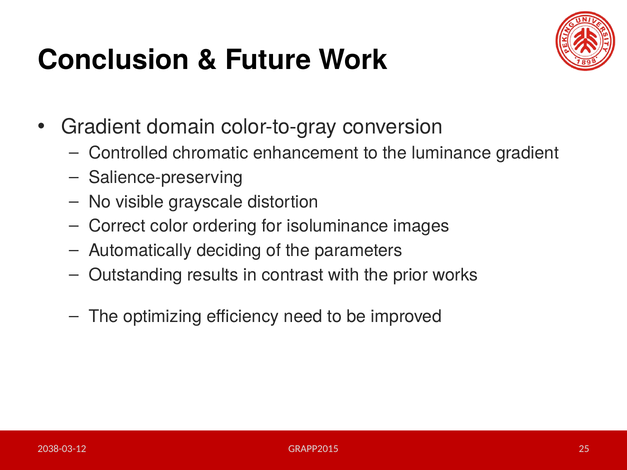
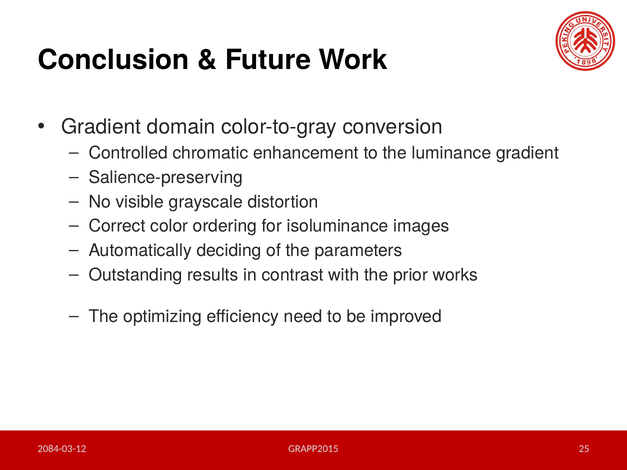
2038-03-12: 2038-03-12 -> 2084-03-12
